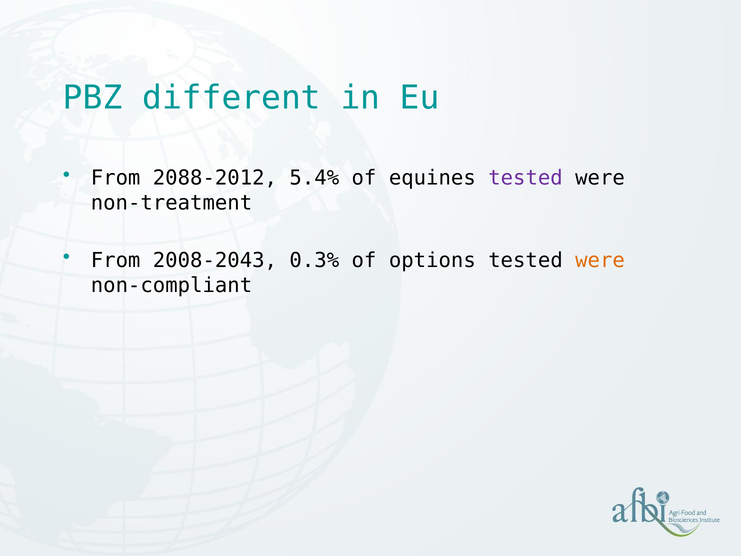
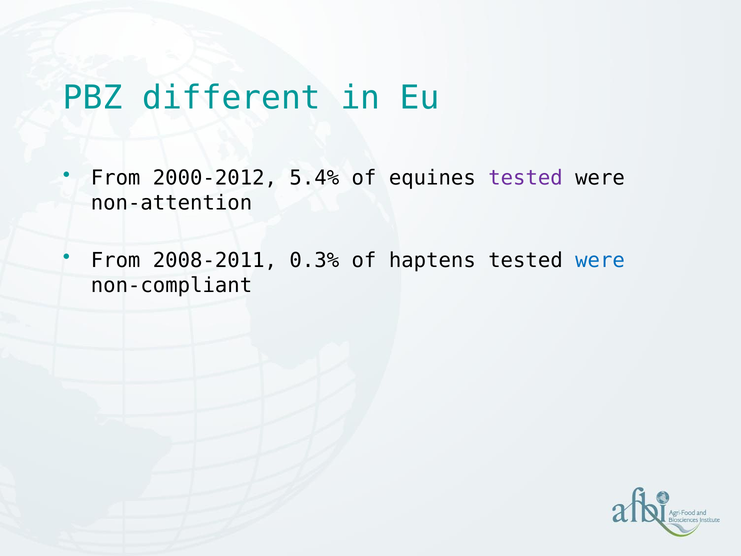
2088-2012: 2088-2012 -> 2000-2012
non-treatment: non-treatment -> non-attention
2008-2043: 2008-2043 -> 2008-2011
options: options -> haptens
were at (600, 260) colour: orange -> blue
